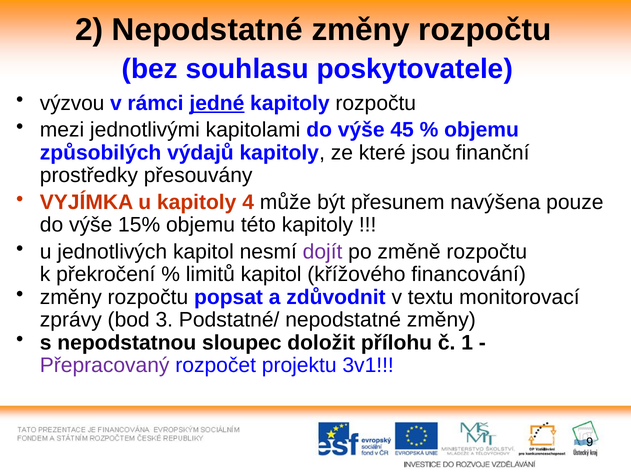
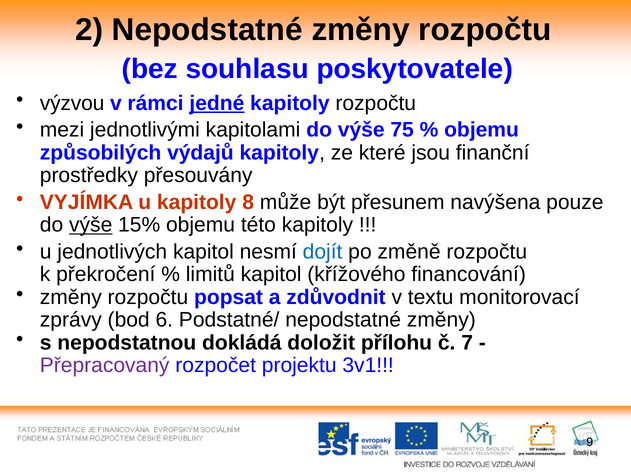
45: 45 -> 75
4: 4 -> 8
výše at (91, 225) underline: none -> present
dojít colour: purple -> blue
3: 3 -> 6
sloupec: sloupec -> dokládá
1: 1 -> 7
